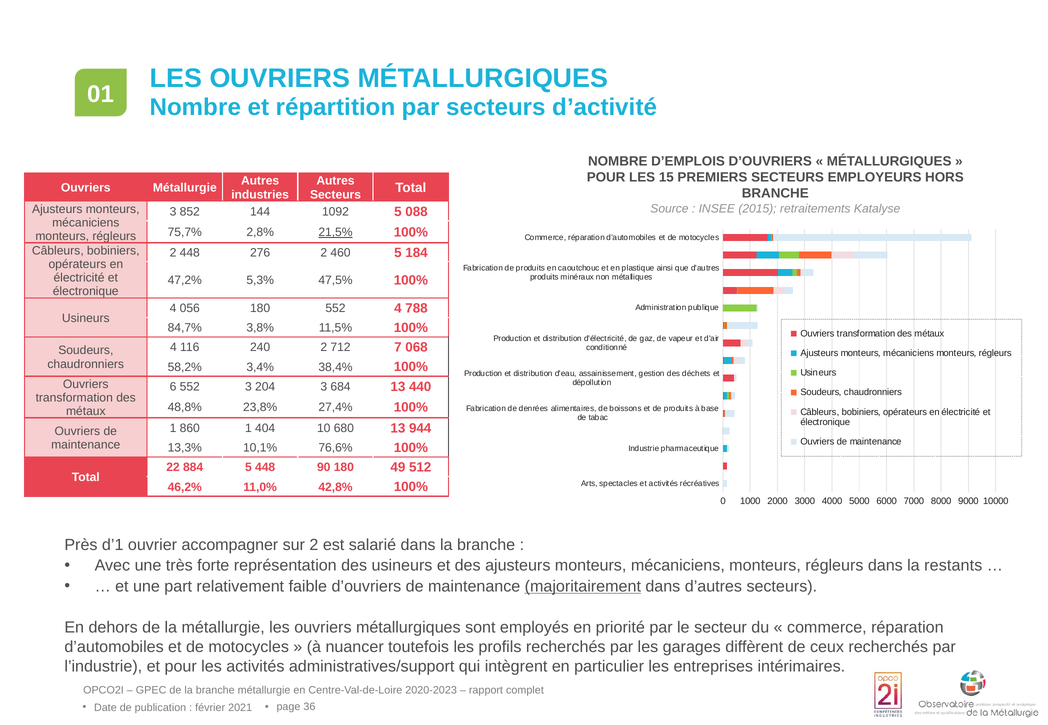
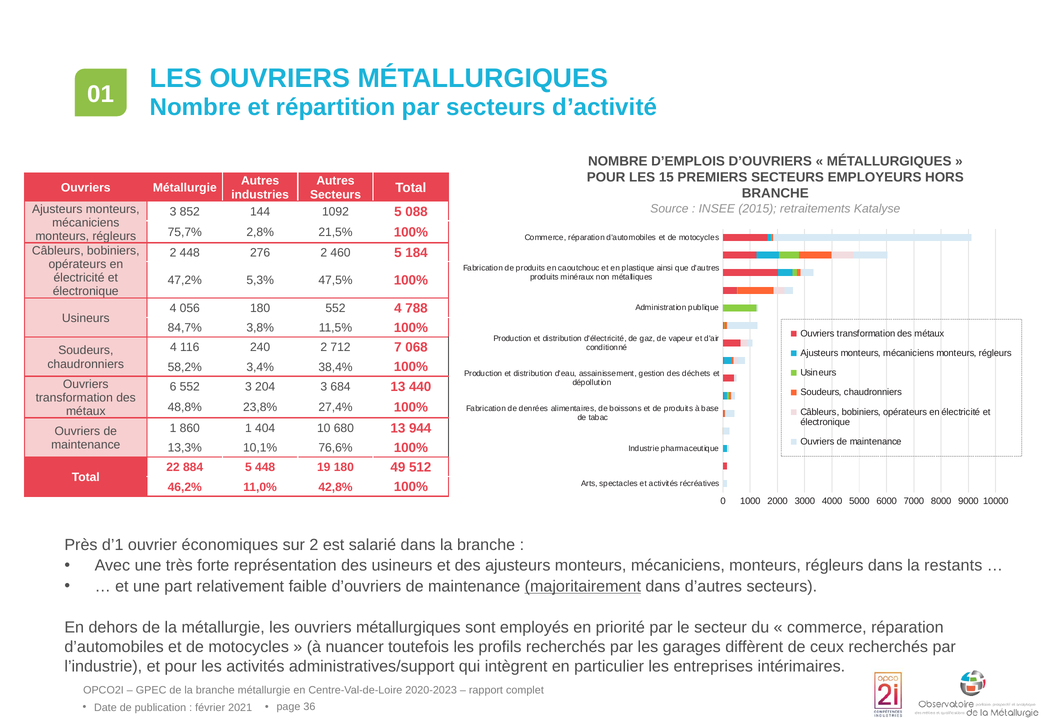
21,5% underline: present -> none
90: 90 -> 19
accompagner: accompagner -> économiques
